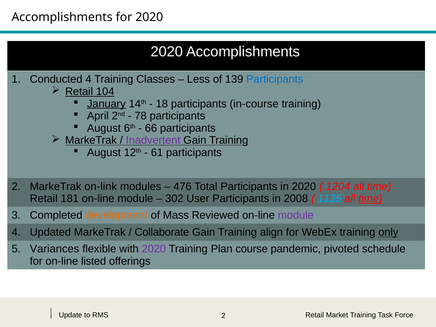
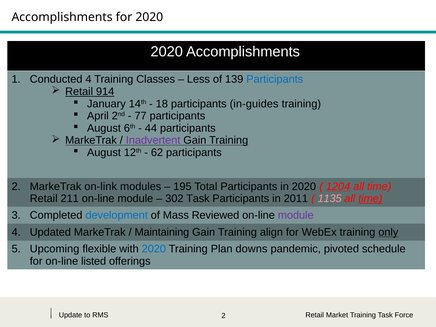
104: 104 -> 914
January underline: present -> none
in-course: in-course -> in-guides
78: 78 -> 77
66: 66 -> 44
61: 61 -> 62
476: 476 -> 195
1204 underline: none -> present
181: 181 -> 211
302 User: User -> Task
2008: 2008 -> 2011
1135 colour: light blue -> pink
development colour: orange -> blue
Collaborate: Collaborate -> Maintaining
Variances: Variances -> Upcoming
2020 at (154, 249) colour: purple -> blue
course: course -> downs
